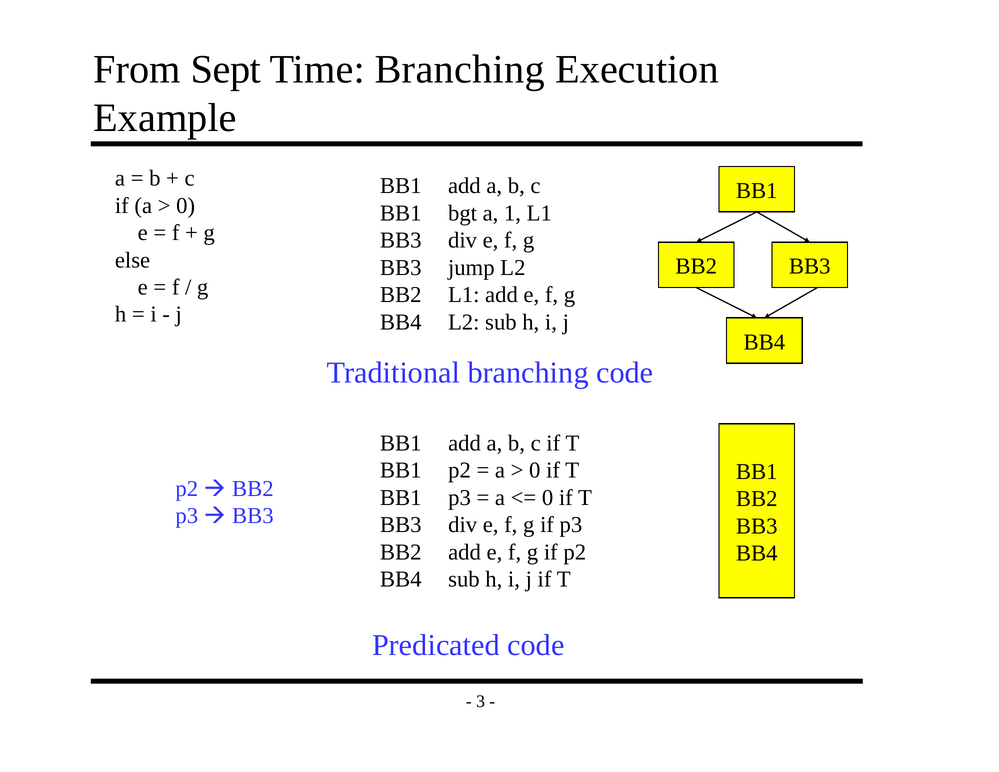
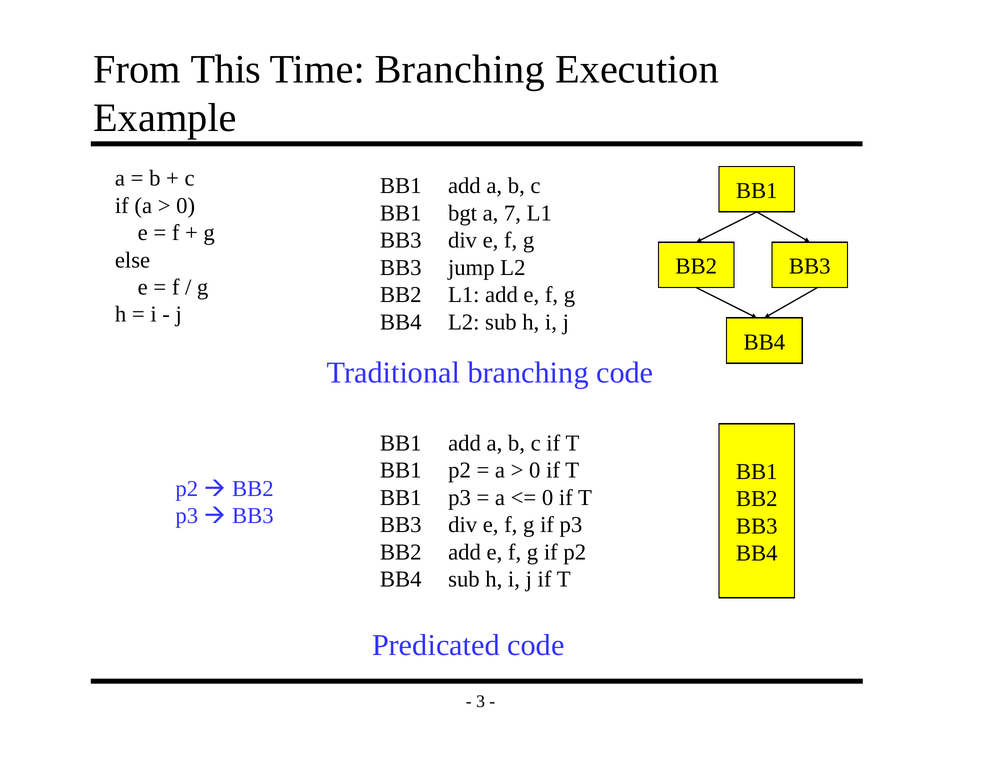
Sept: Sept -> This
1: 1 -> 7
